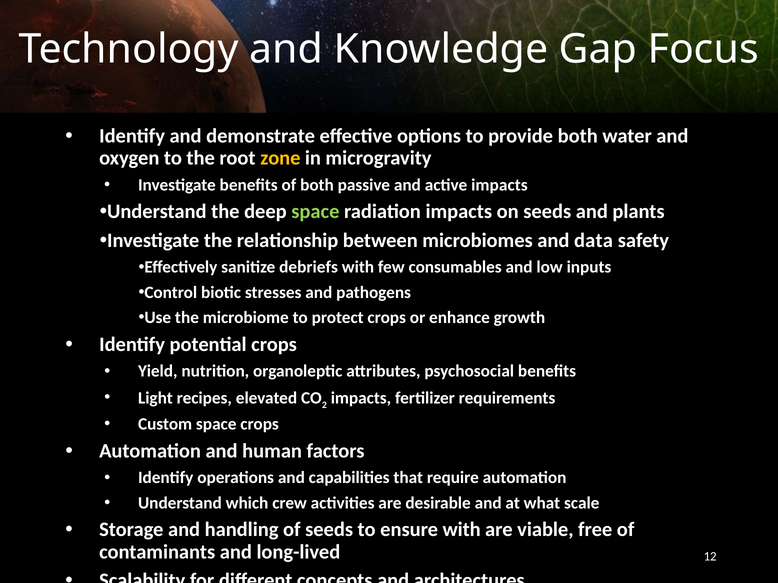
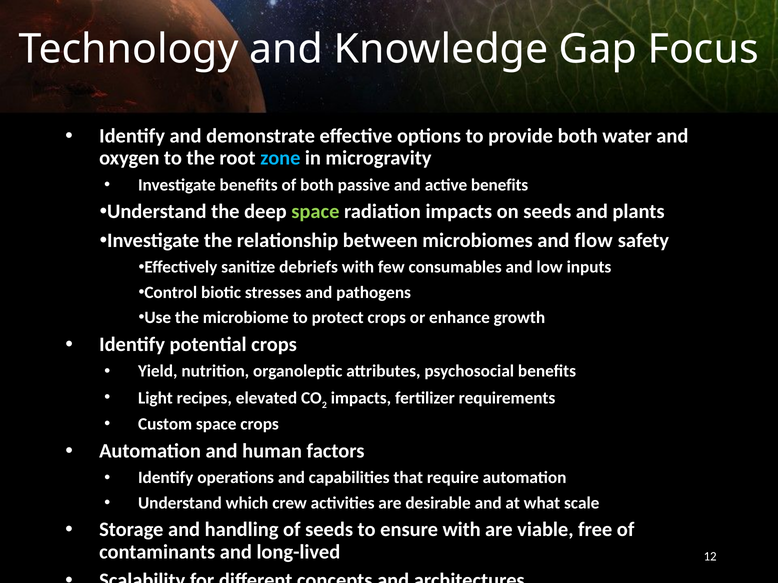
zone colour: yellow -> light blue
active impacts: impacts -> benefits
data: data -> flow
